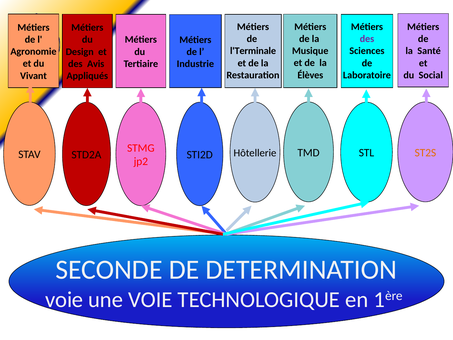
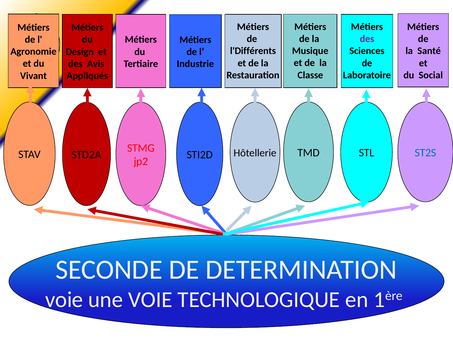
l'Terminale: l'Terminale -> l'Différents
Élèves: Élèves -> Classe
ST2S colour: orange -> blue
